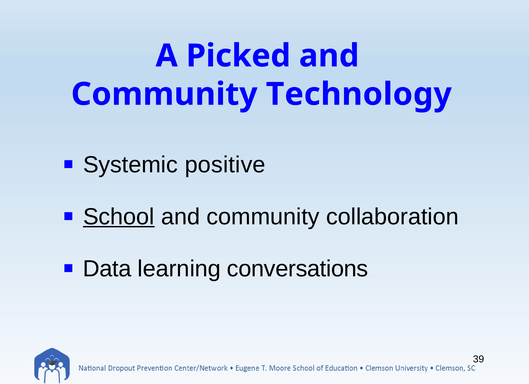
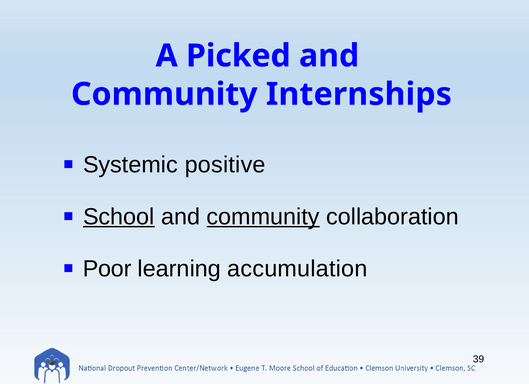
Technology: Technology -> Internships
community at (263, 217) underline: none -> present
Data: Data -> Poor
conversations: conversations -> accumulation
